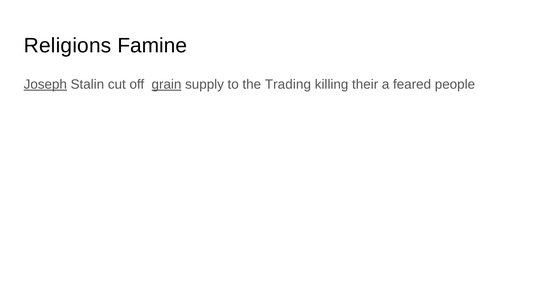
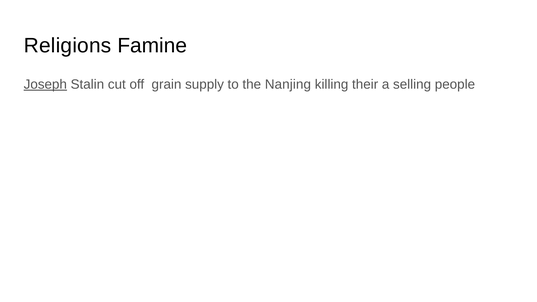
grain underline: present -> none
Trading: Trading -> Nanjing
feared: feared -> selling
